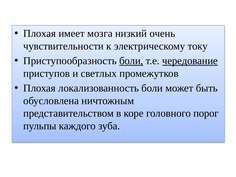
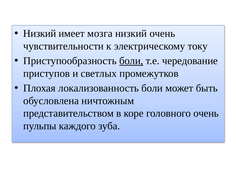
Плохая at (40, 34): Плохая -> Низкий
чередование underline: present -> none
головного порог: порог -> очень
